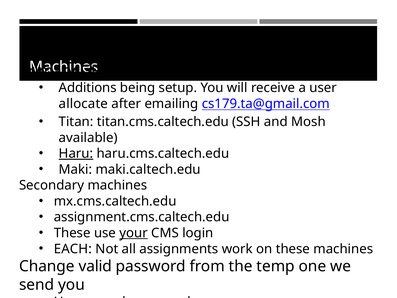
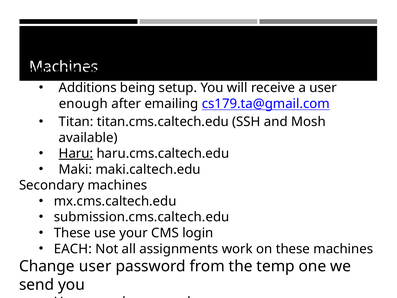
allocate: allocate -> enough
assignment.cms.caltech.edu: assignment.cms.caltech.edu -> submission.cms.caltech.edu
your underline: present -> none
Change valid: valid -> user
